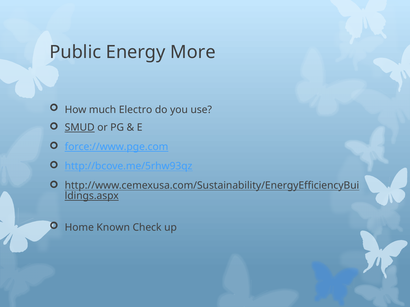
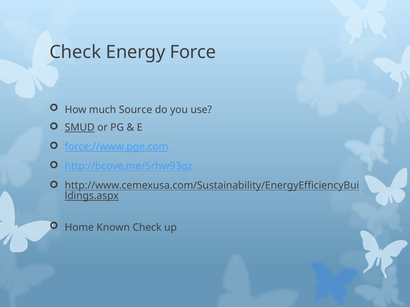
Public at (75, 52): Public -> Check
More: More -> Force
Electro: Electro -> Source
